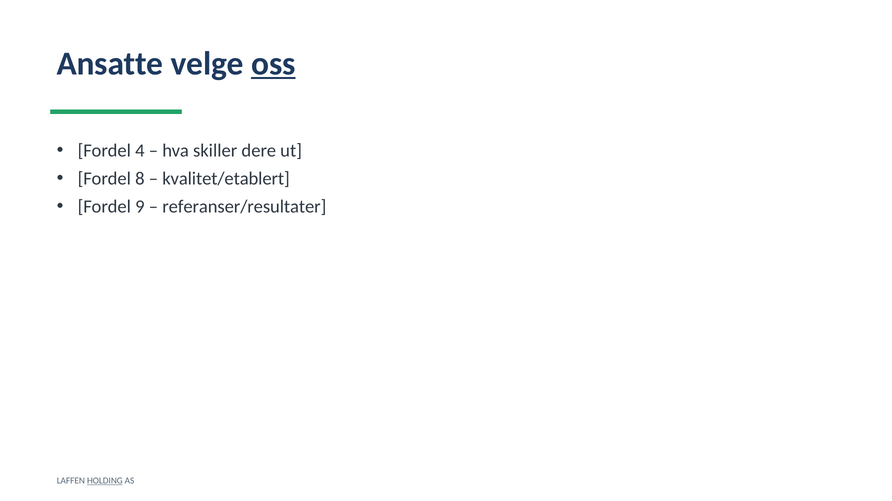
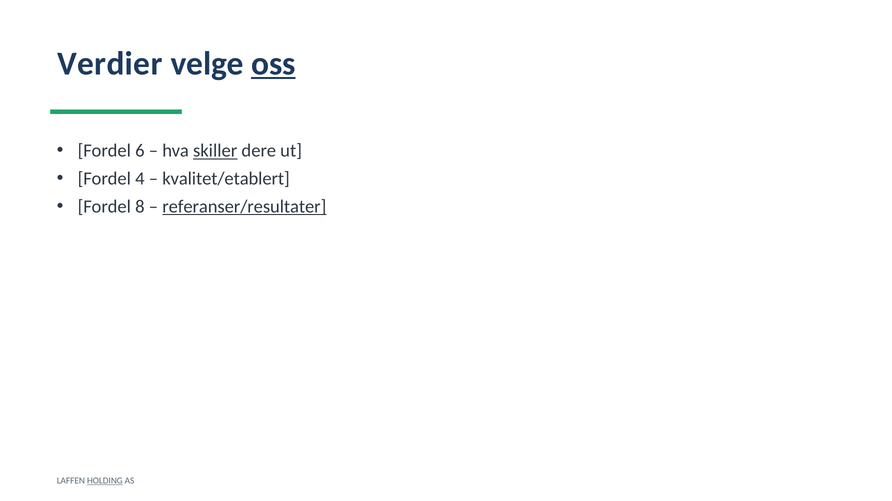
Ansatte: Ansatte -> Verdier
4: 4 -> 6
skiller underline: none -> present
8: 8 -> 4
9: 9 -> 8
referanser/resultater underline: none -> present
